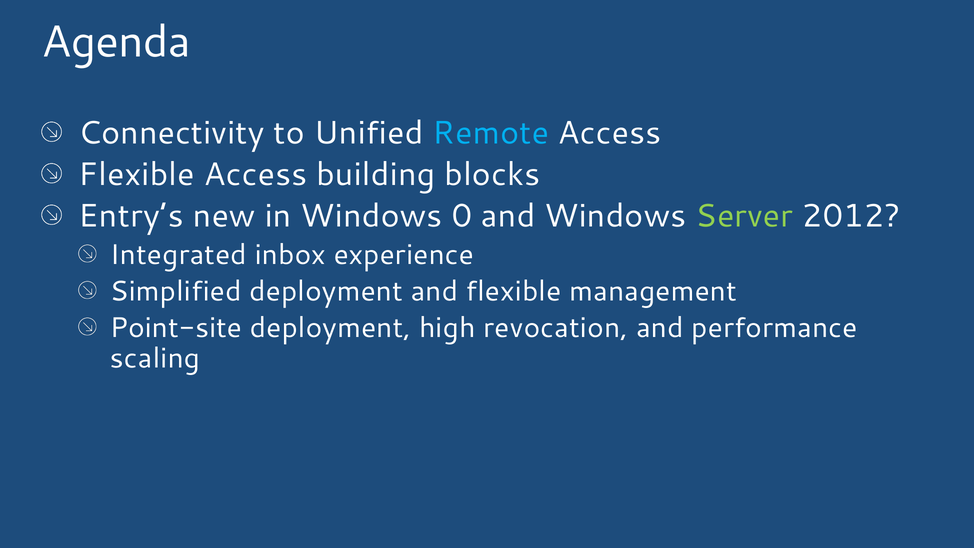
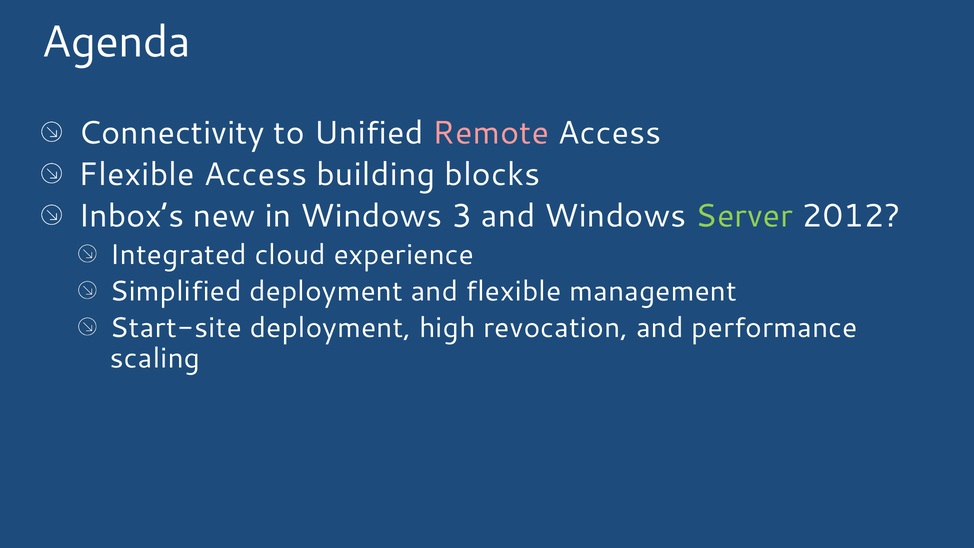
Remote colour: light blue -> pink
Entry’s: Entry’s -> Inbox’s
0: 0 -> 3
inbox: inbox -> cloud
Point-site: Point-site -> Start-site
